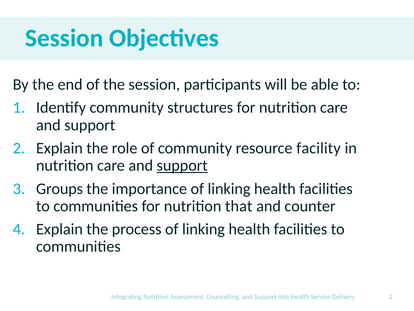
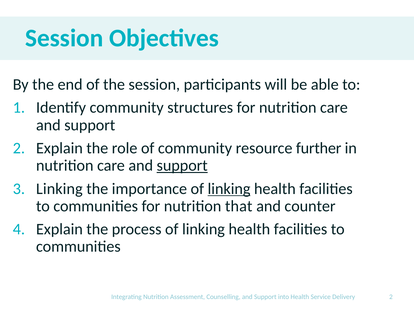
facility: facility -> further
Groups at (59, 188): Groups -> Linking
linking at (229, 188) underline: none -> present
